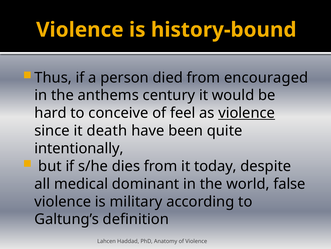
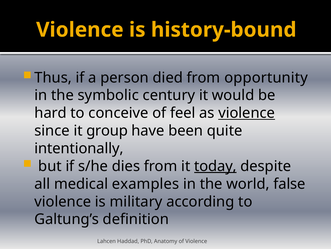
encouraged: encouraged -> opportunity
anthems: anthems -> symbolic
death: death -> group
today underline: none -> present
dominant: dominant -> examples
